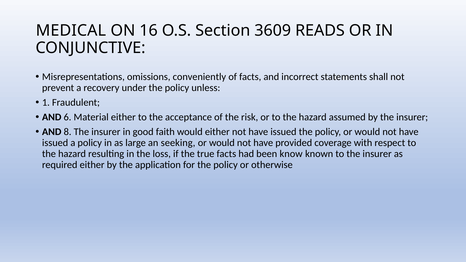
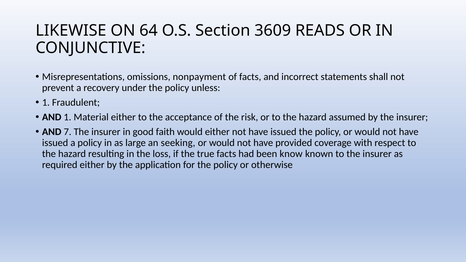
MEDICAL: MEDICAL -> LIKEWISE
16: 16 -> 64
conveniently: conveniently -> nonpayment
AND 6: 6 -> 1
8: 8 -> 7
